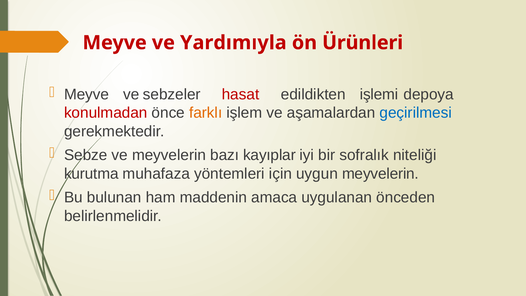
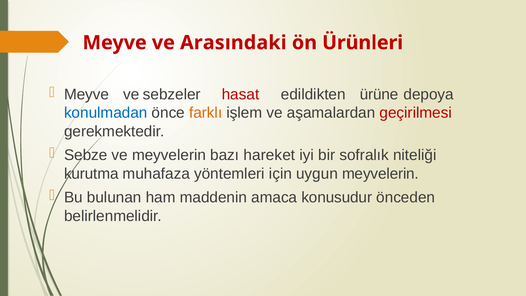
Yardımıyla: Yardımıyla -> Arasındaki
işlemi: işlemi -> ürüne
konulmadan colour: red -> blue
geçirilmesi colour: blue -> red
kayıplar: kayıplar -> hareket
uygulanan: uygulanan -> konusudur
